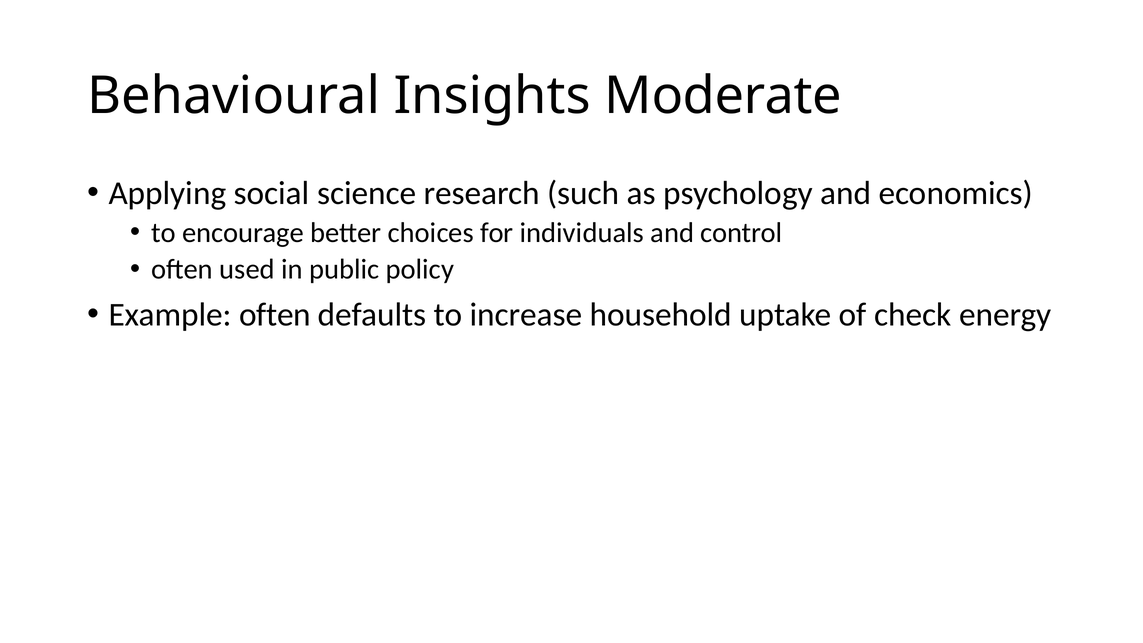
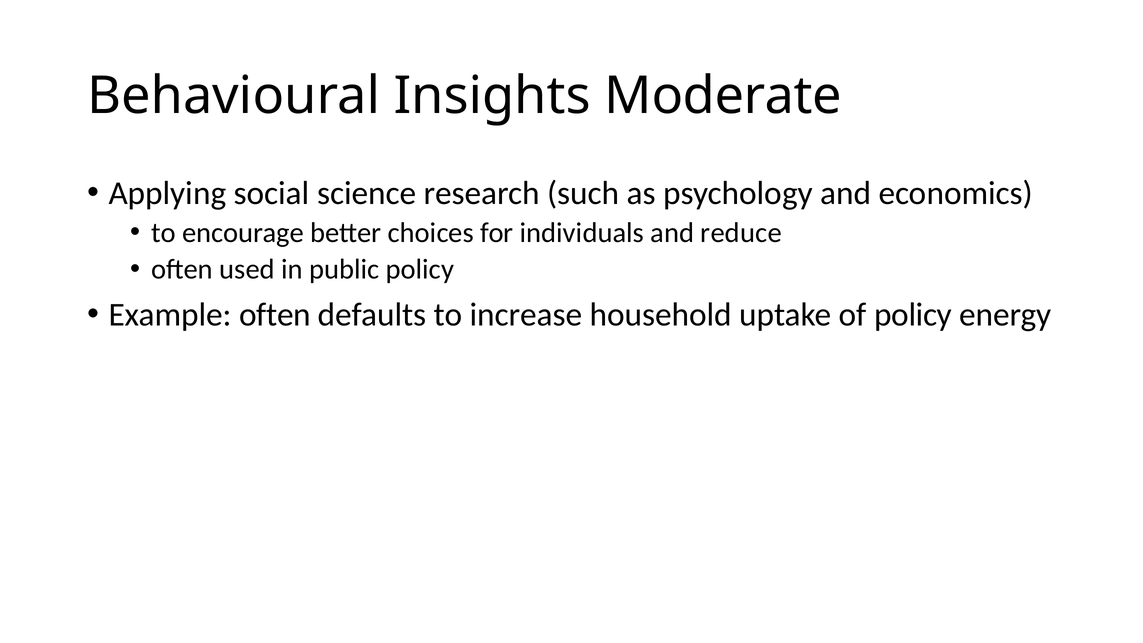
control: control -> reduce
of check: check -> policy
